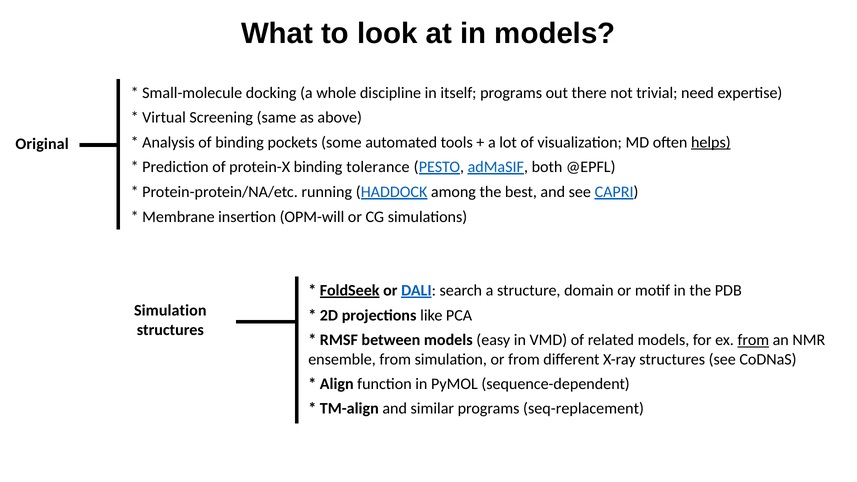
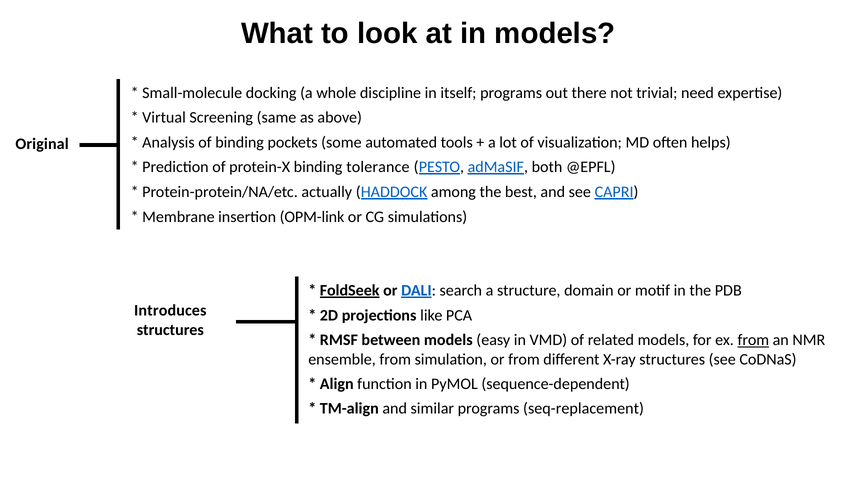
helps underline: present -> none
running: running -> actually
OPM-will: OPM-will -> OPM-link
Simulation at (170, 311): Simulation -> Introduces
